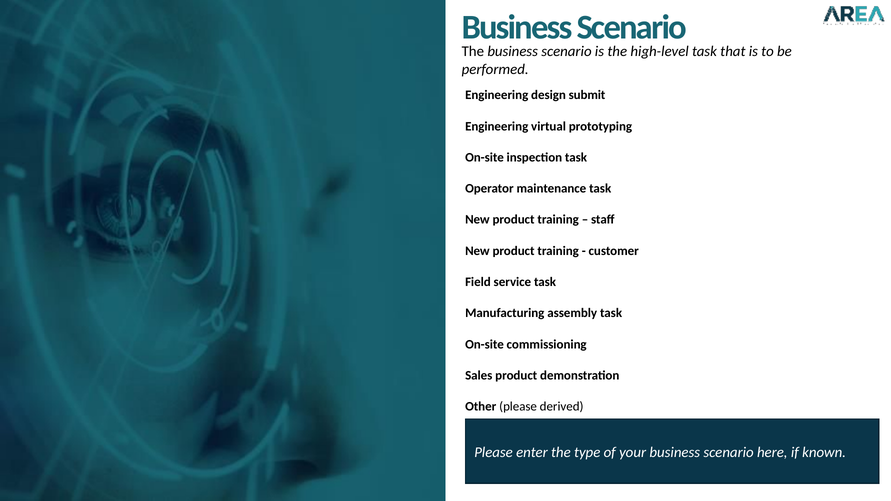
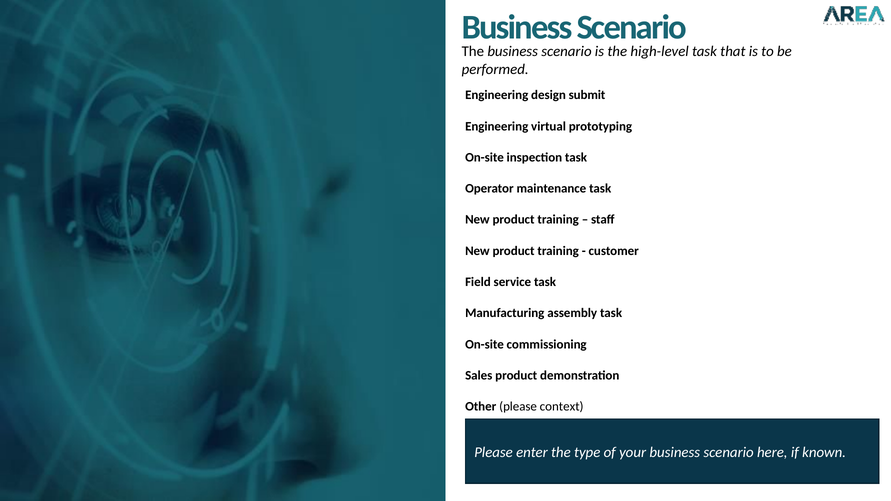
derived: derived -> context
